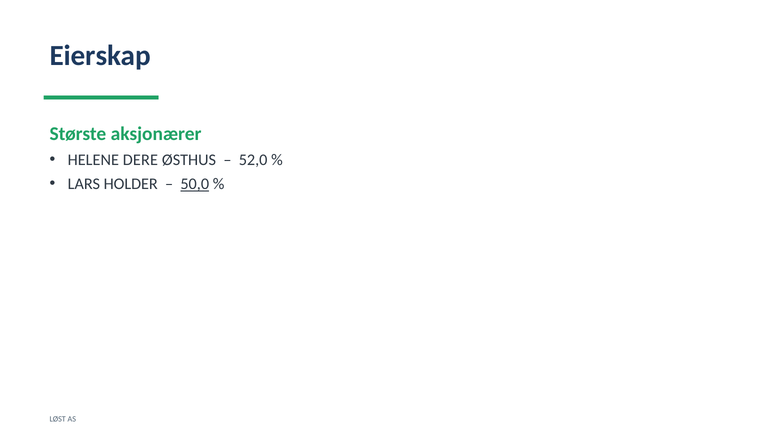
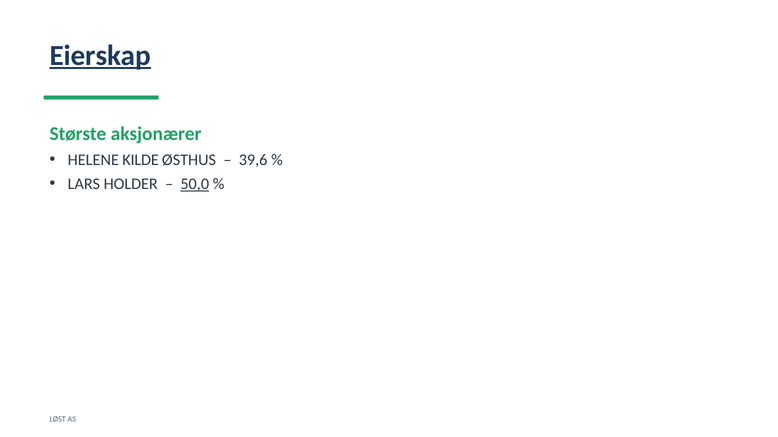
Eierskap underline: none -> present
DERE: DERE -> KILDE
52,0: 52,0 -> 39,6
